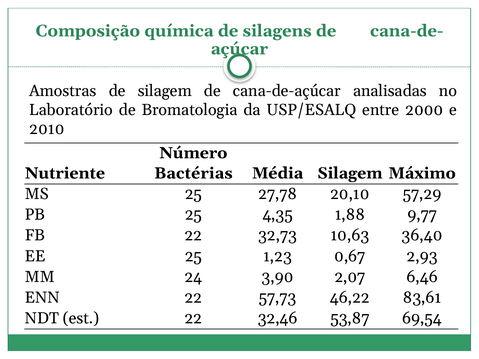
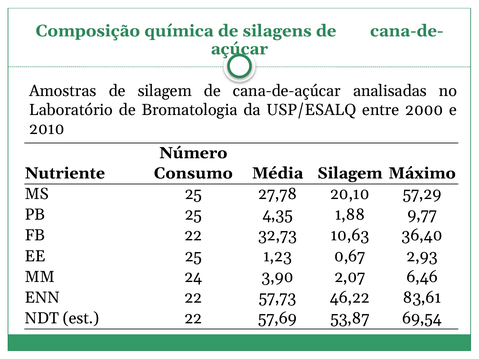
Bactérias: Bactérias -> Consumo
32,46: 32,46 -> 57,69
